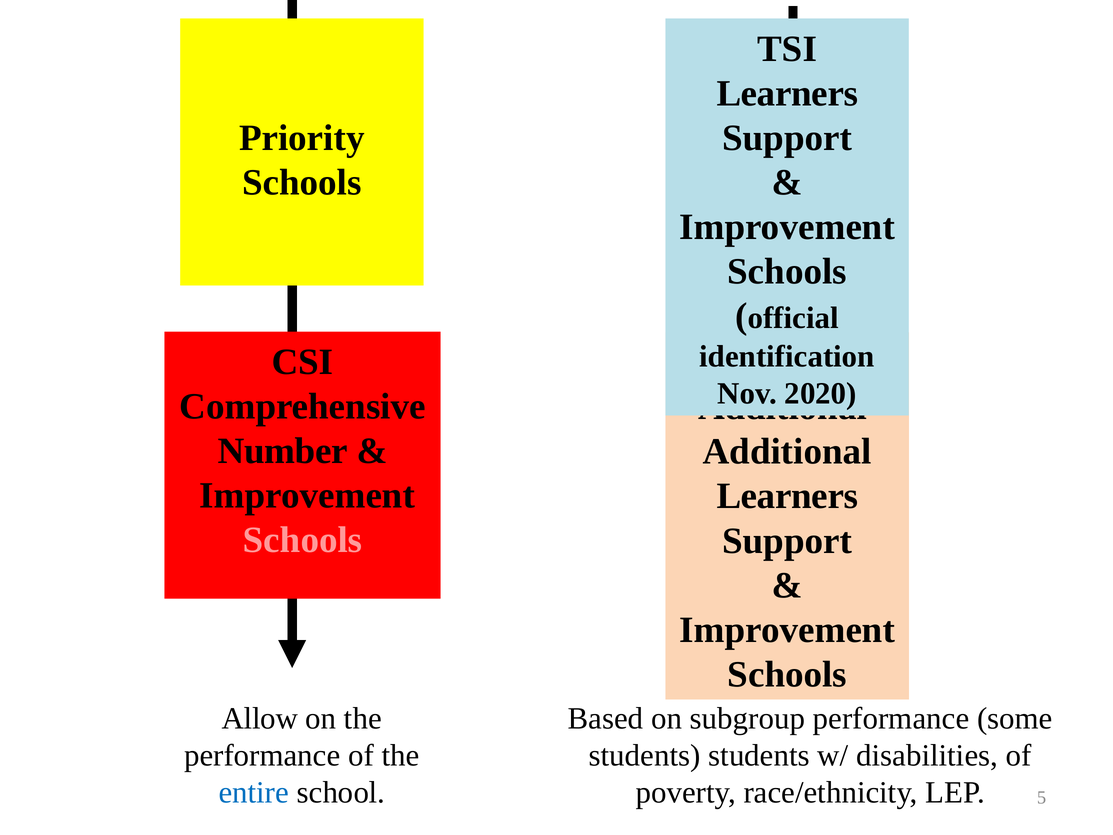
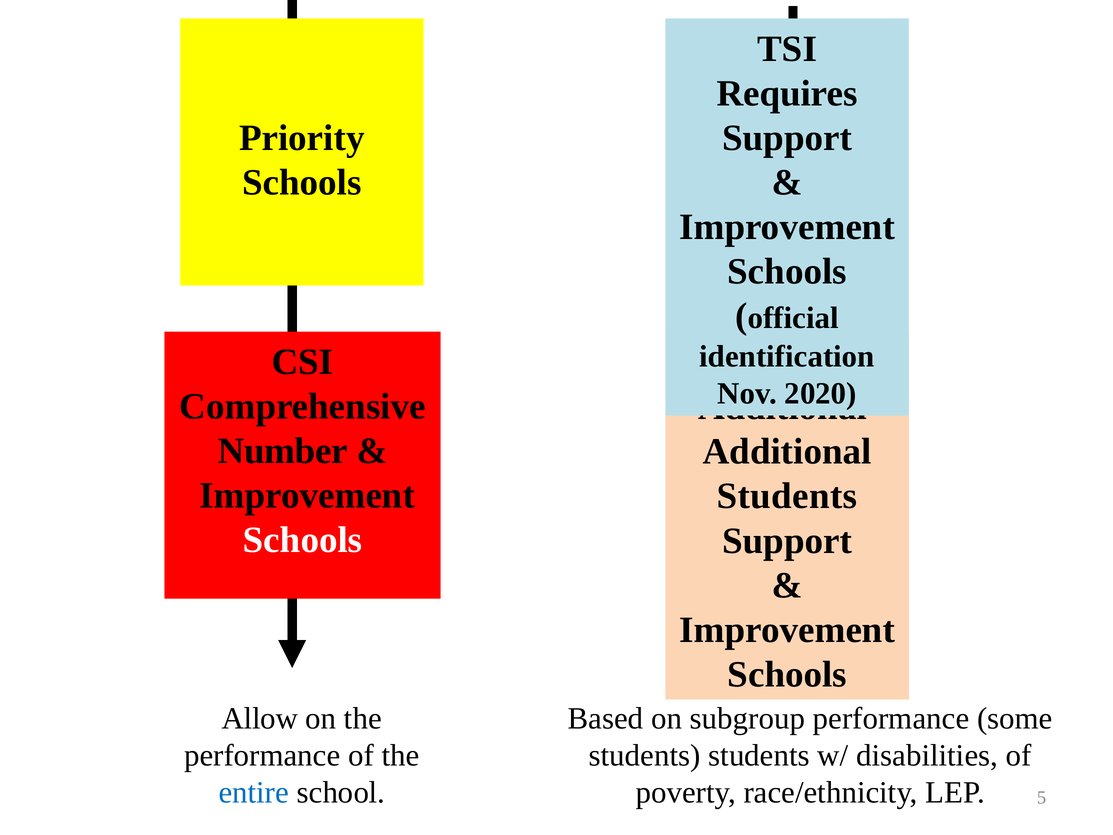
Learners at (787, 93): Learners -> Requires
Learners at (787, 496): Learners -> Students
Schools at (303, 540) colour: pink -> white
